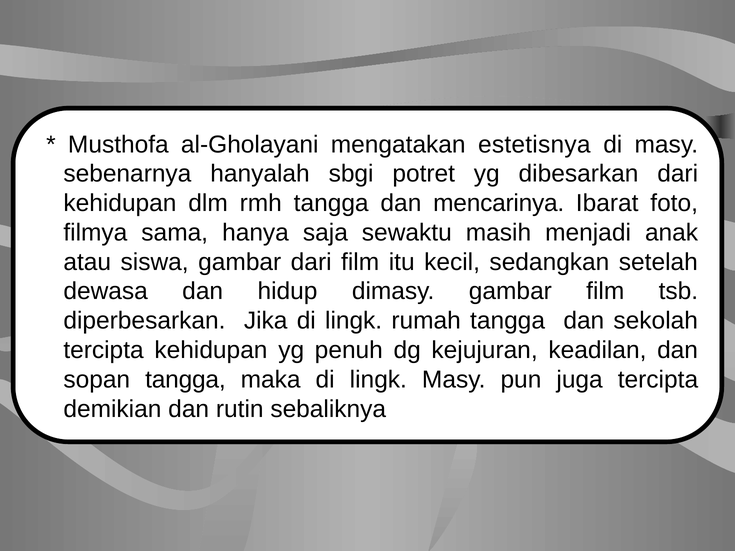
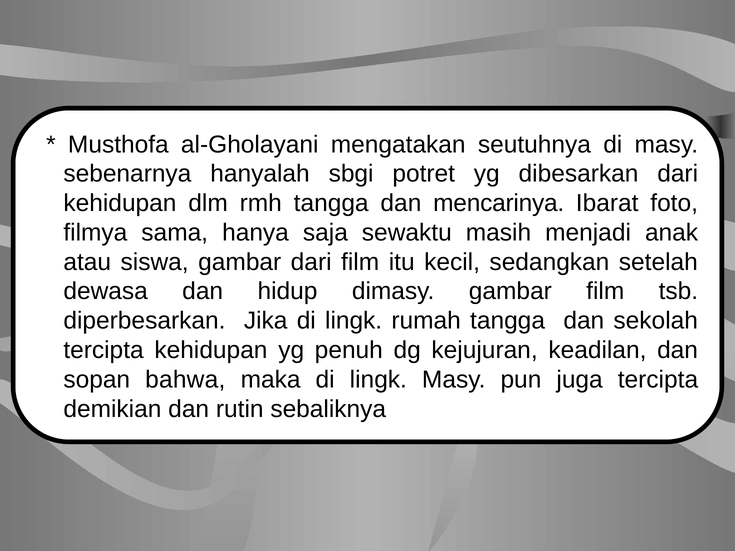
estetisnya: estetisnya -> seutuhnya
sopan tangga: tangga -> bahwa
